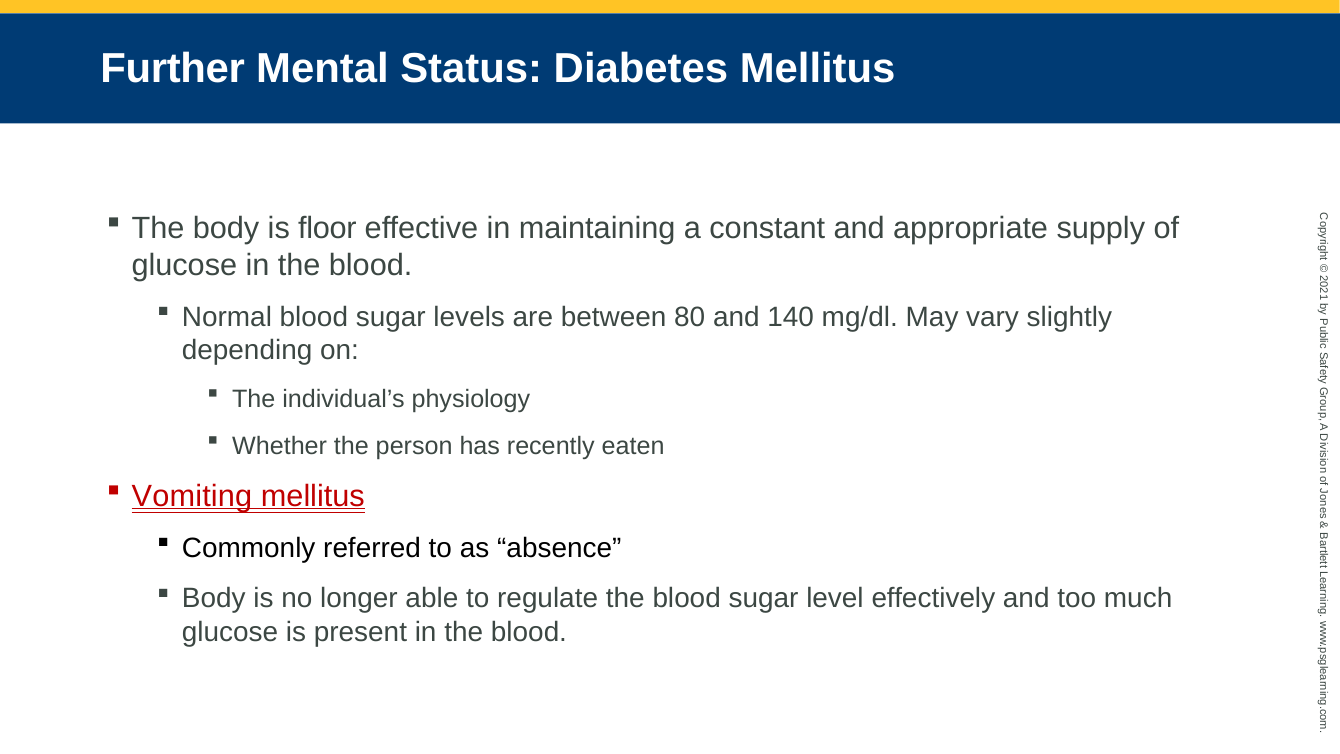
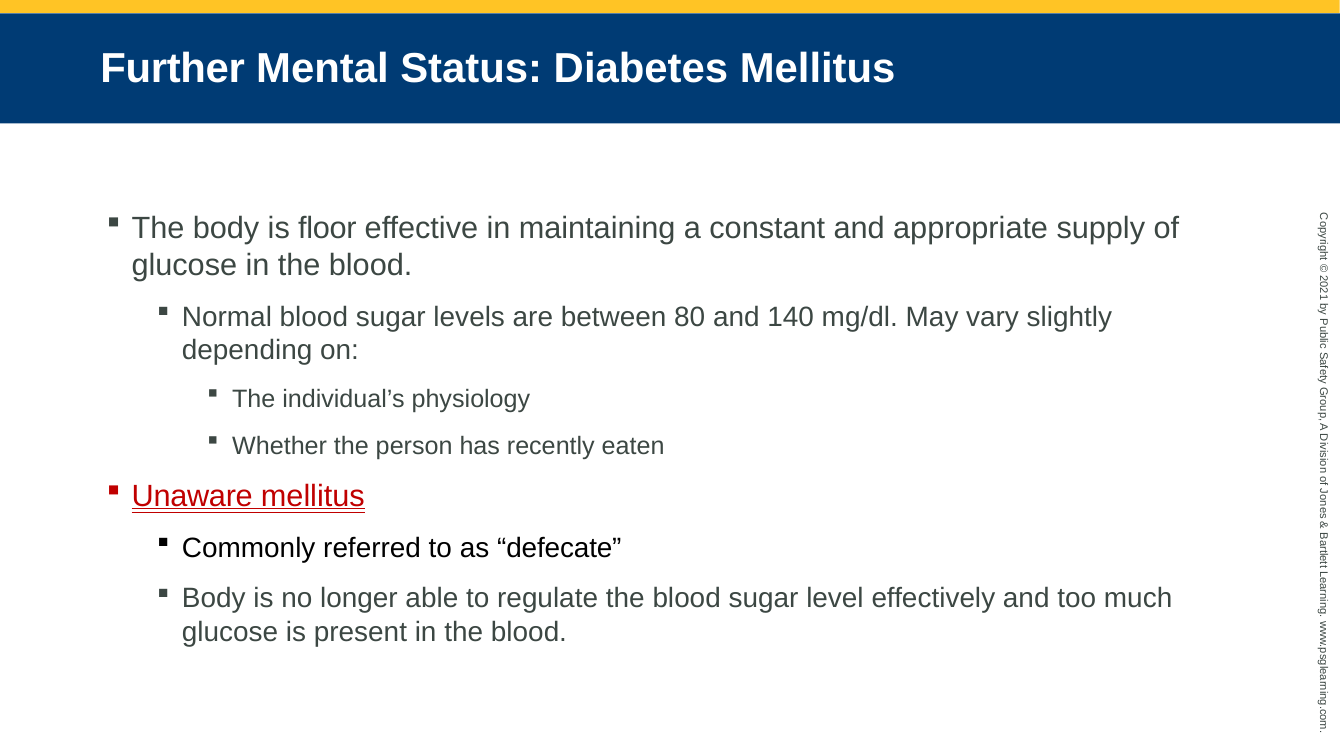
Vomiting: Vomiting -> Unaware
absence: absence -> defecate
